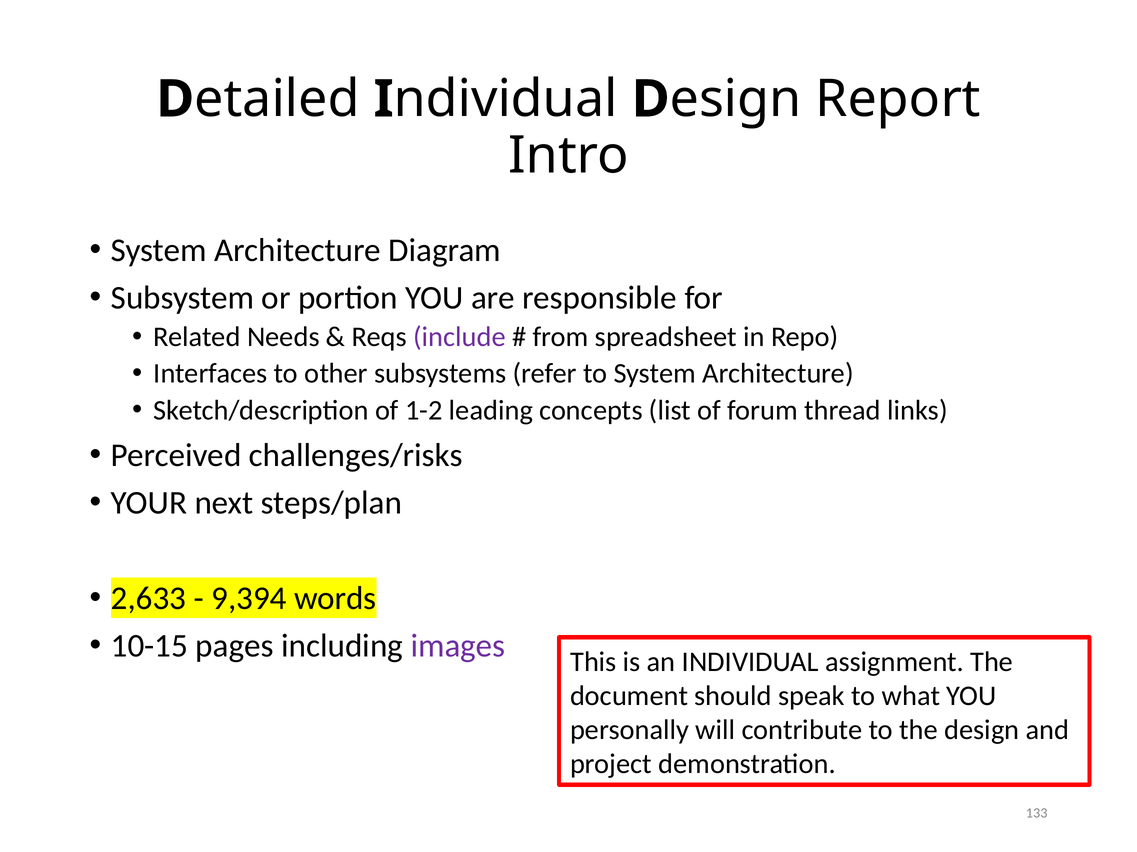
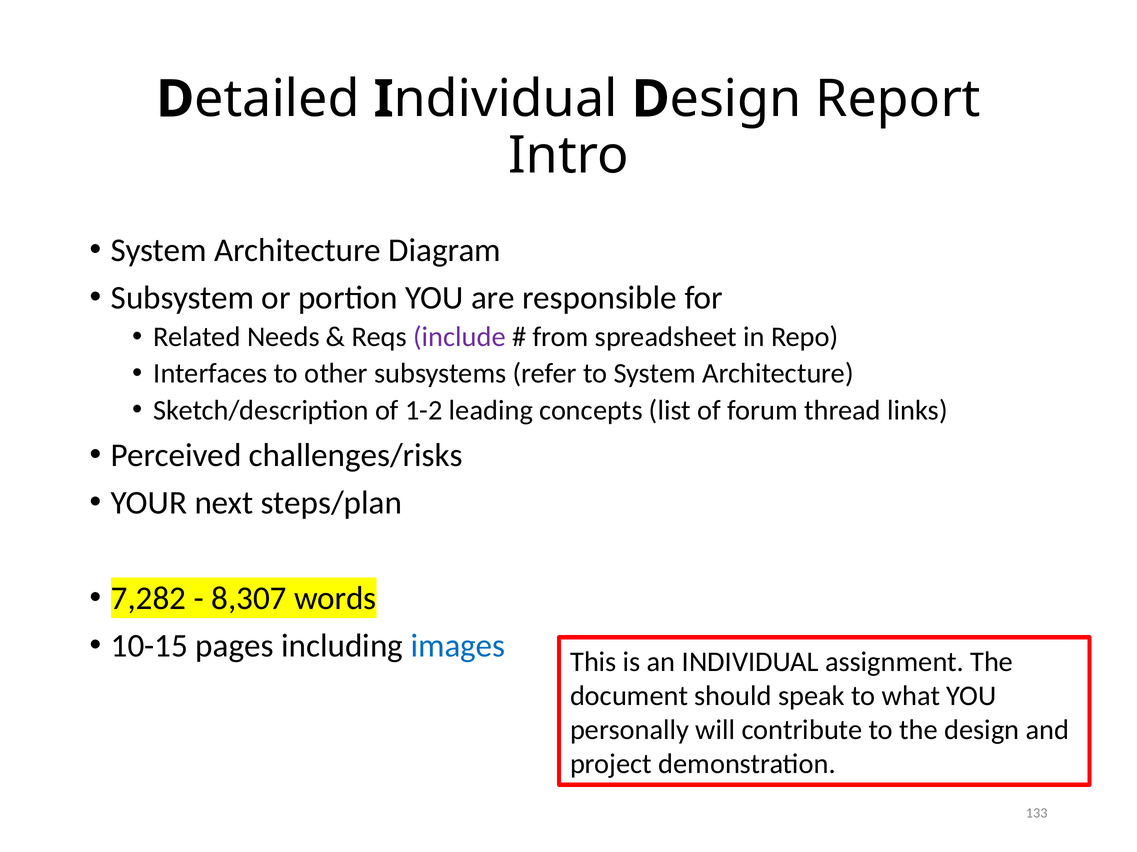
2,633: 2,633 -> 7,282
9,394: 9,394 -> 8,307
images colour: purple -> blue
